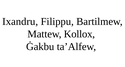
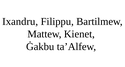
Kollox: Kollox -> Kienet
